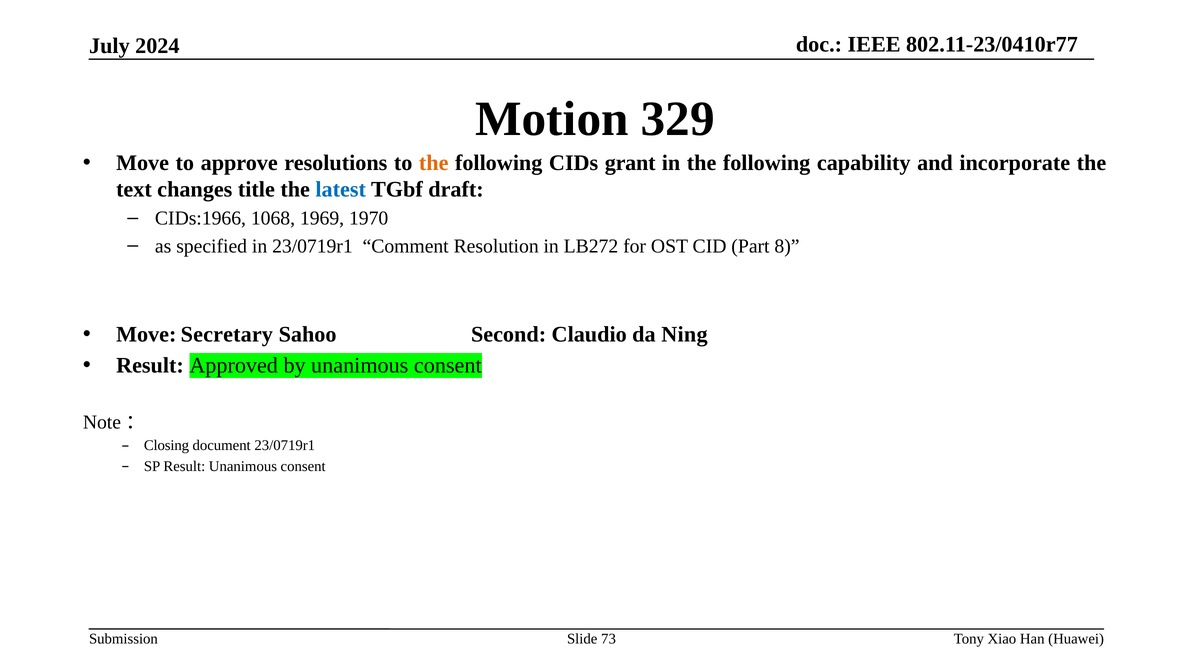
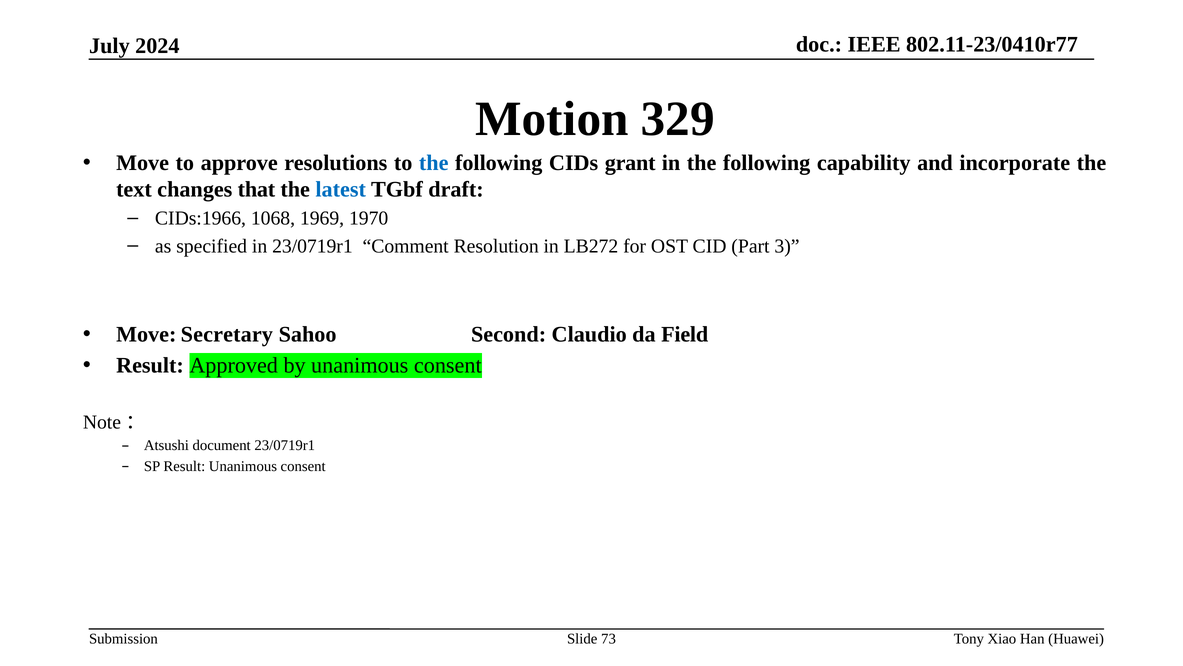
the at (434, 163) colour: orange -> blue
title: title -> that
8: 8 -> 3
Ning: Ning -> Field
Closing: Closing -> Atsushi
